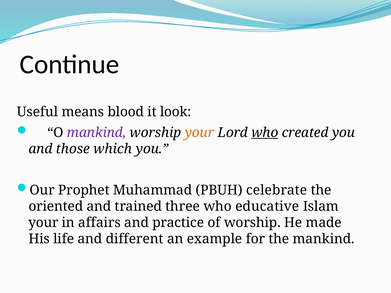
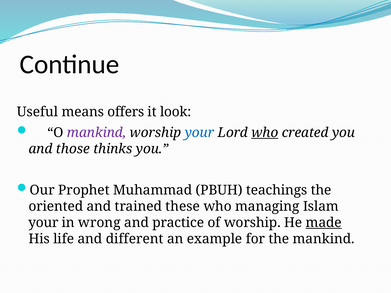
blood: blood -> offers
your at (199, 133) colour: orange -> blue
which: which -> thinks
celebrate: celebrate -> teachings
three: three -> these
educative: educative -> managing
affairs: affairs -> wrong
made underline: none -> present
